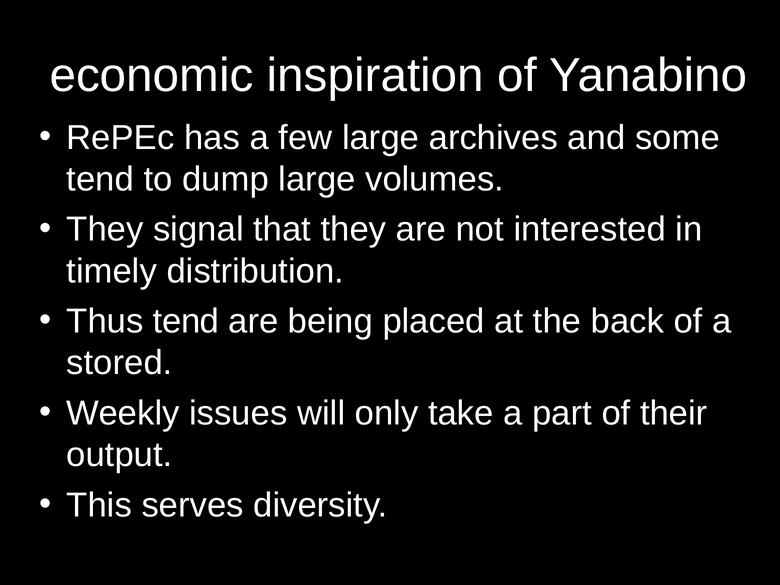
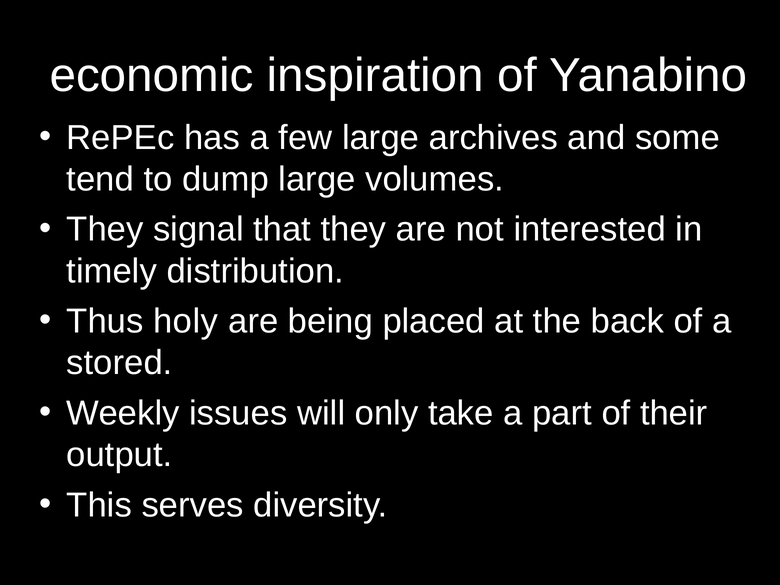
Thus tend: tend -> holy
